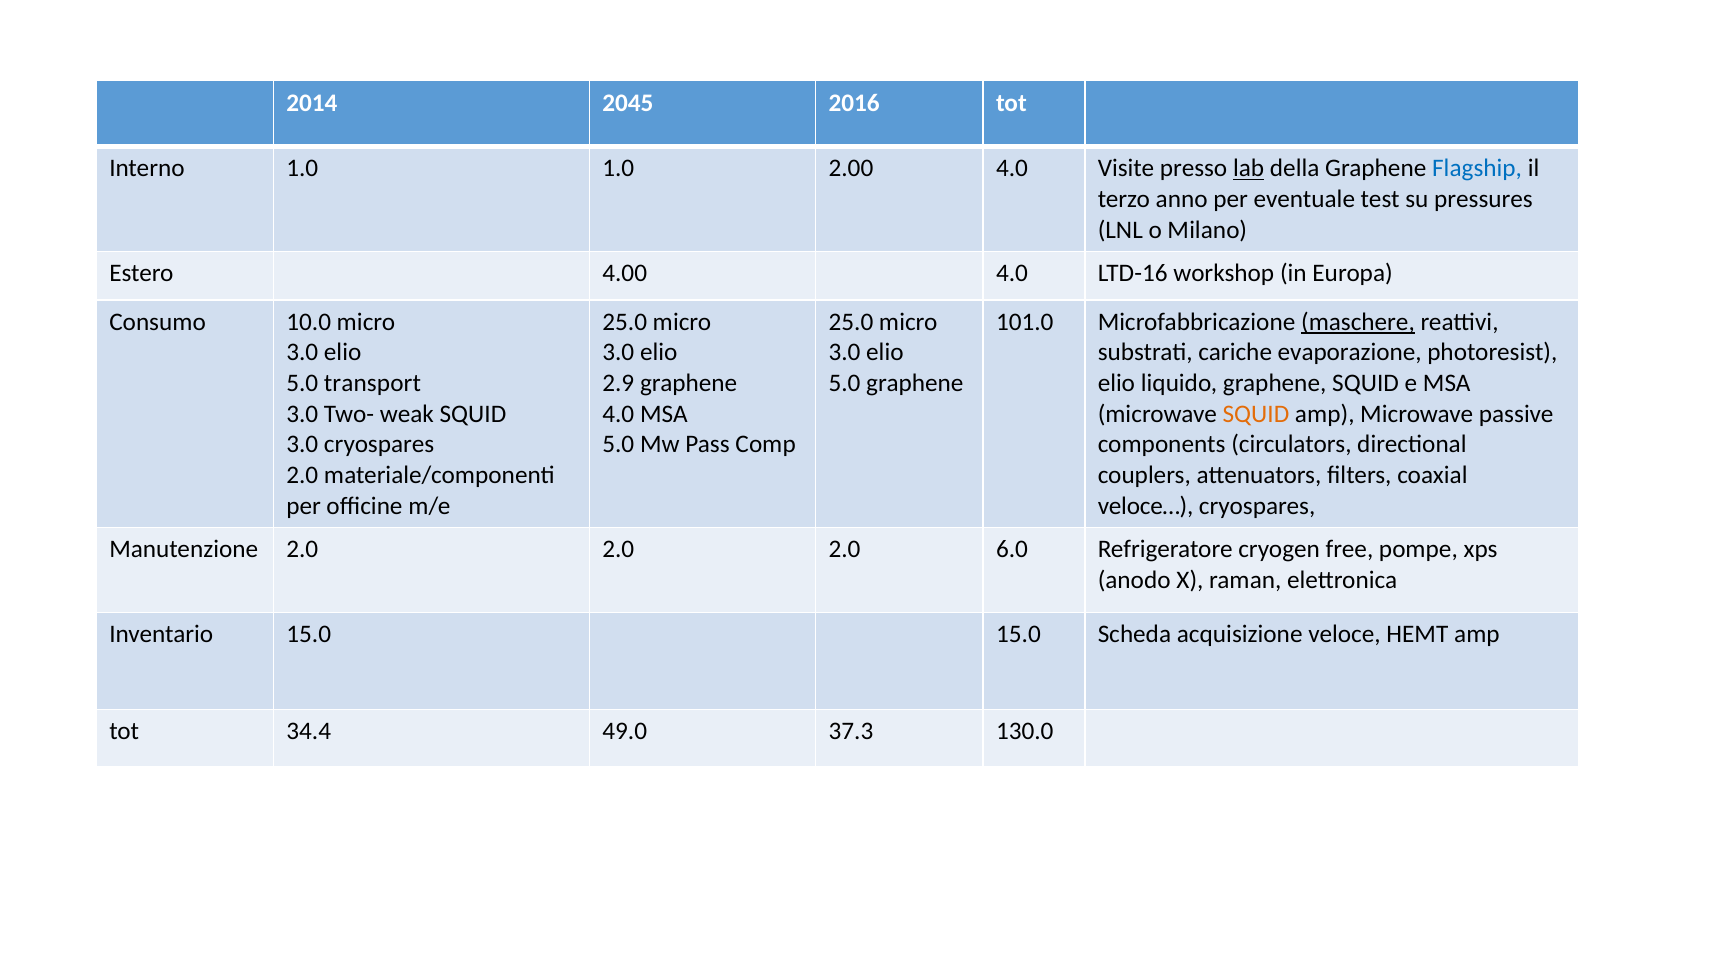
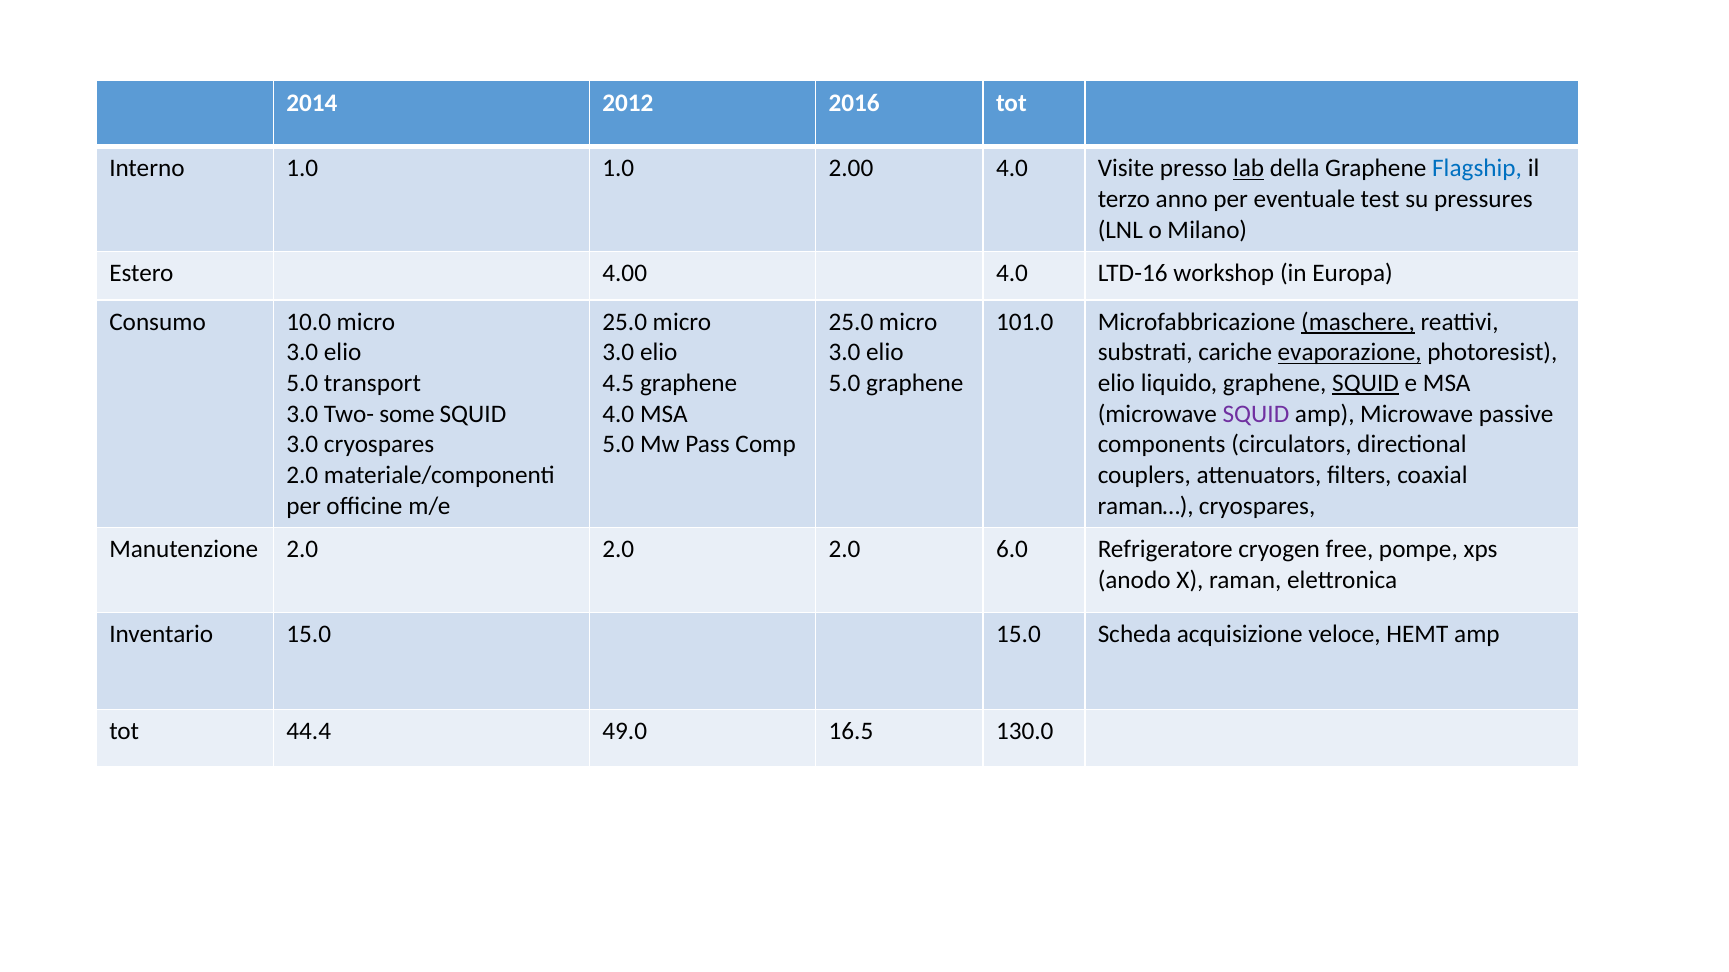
2045: 2045 -> 2012
evaporazione underline: none -> present
2.9: 2.9 -> 4.5
SQUID at (1366, 384) underline: none -> present
weak: weak -> some
SQUID at (1256, 414) colour: orange -> purple
veloce…: veloce… -> raman…
34.4: 34.4 -> 44.4
37.3: 37.3 -> 16.5
